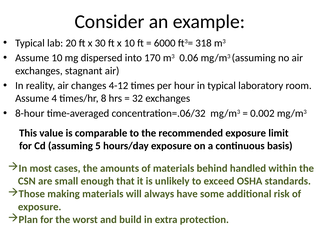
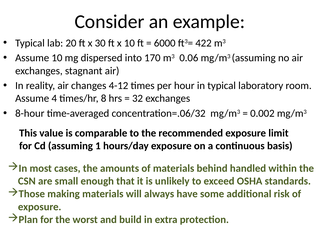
318: 318 -> 422
5: 5 -> 1
